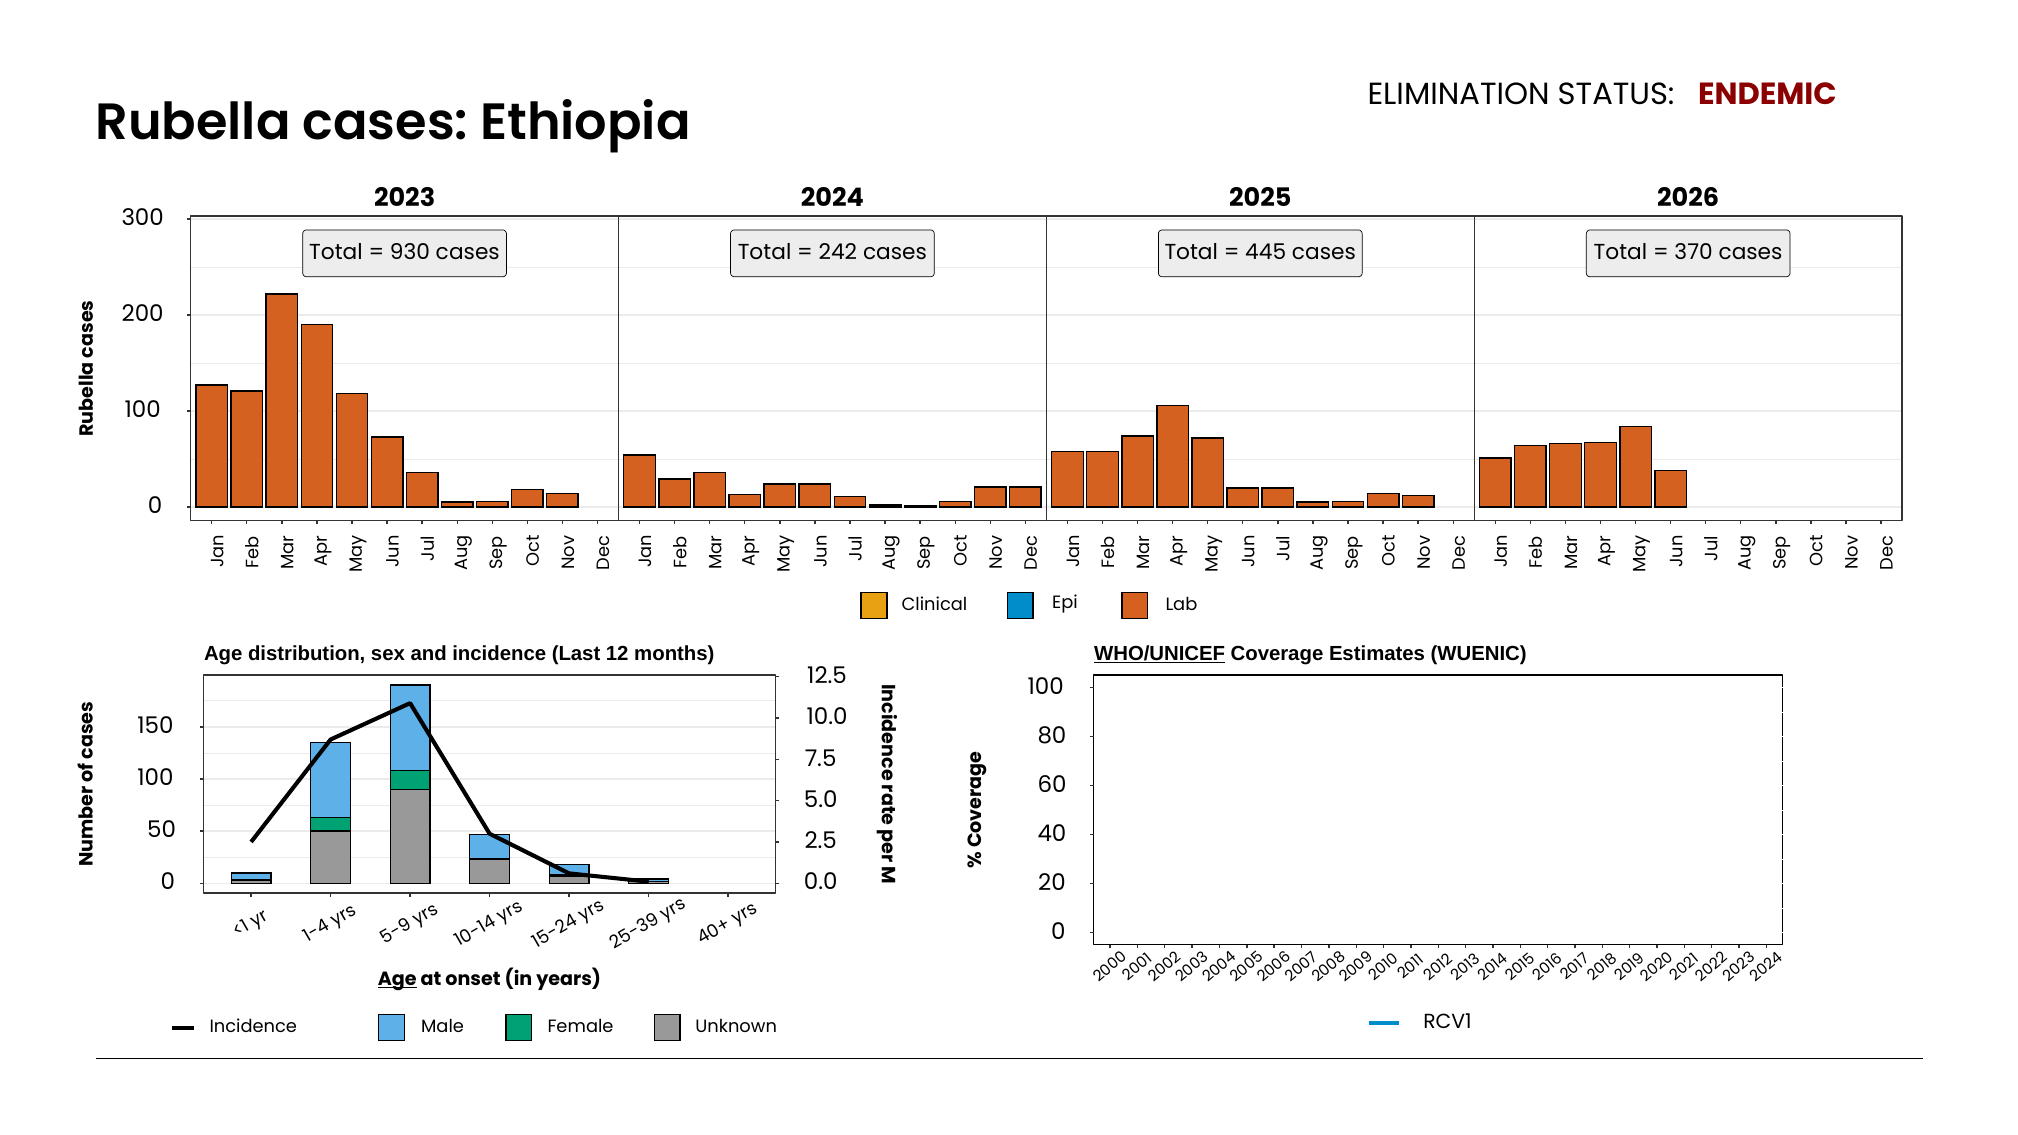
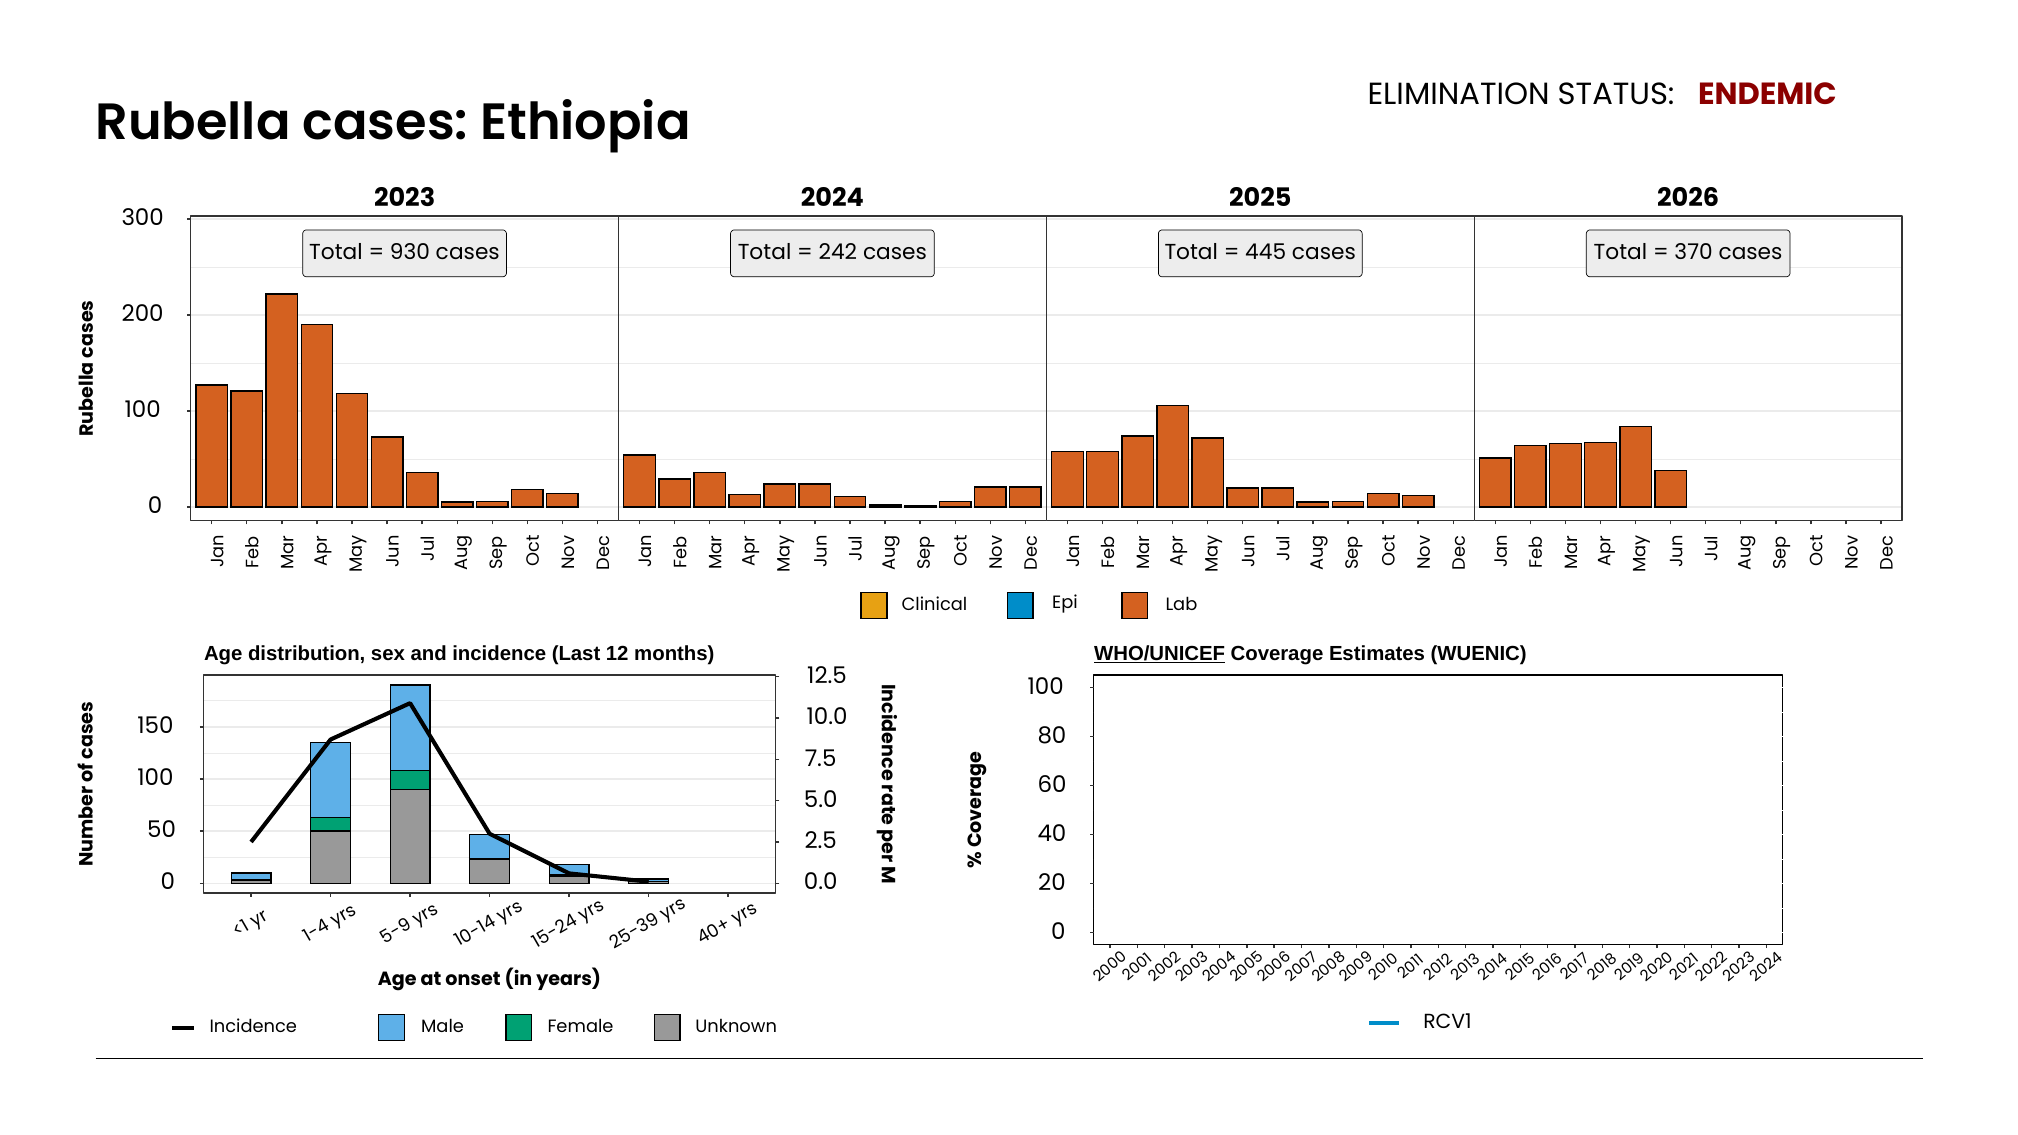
Age at (397, 980) underline: present -> none
